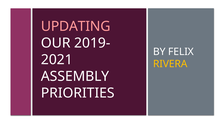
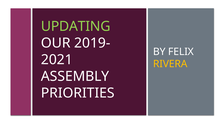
UPDATING colour: pink -> light green
